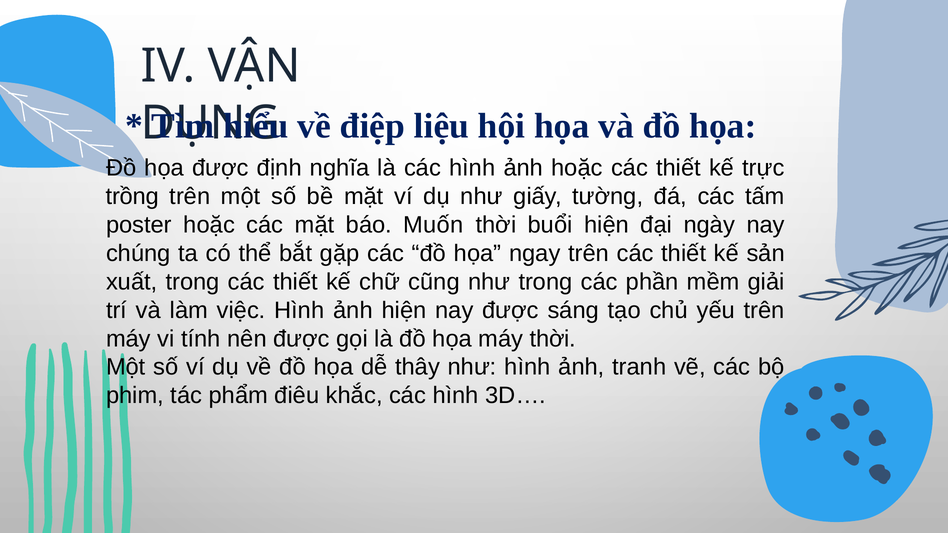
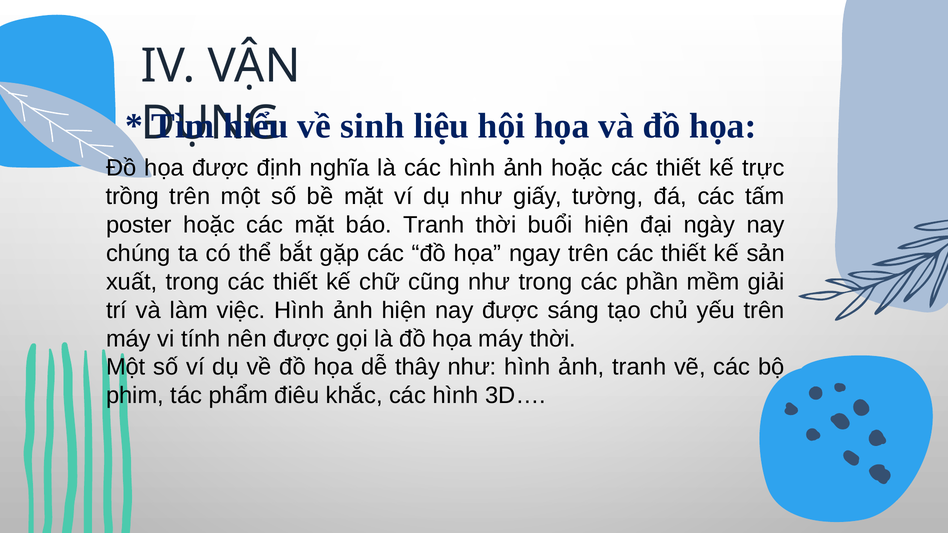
điệp: điệp -> sinh
báo Muốn: Muốn -> Tranh
